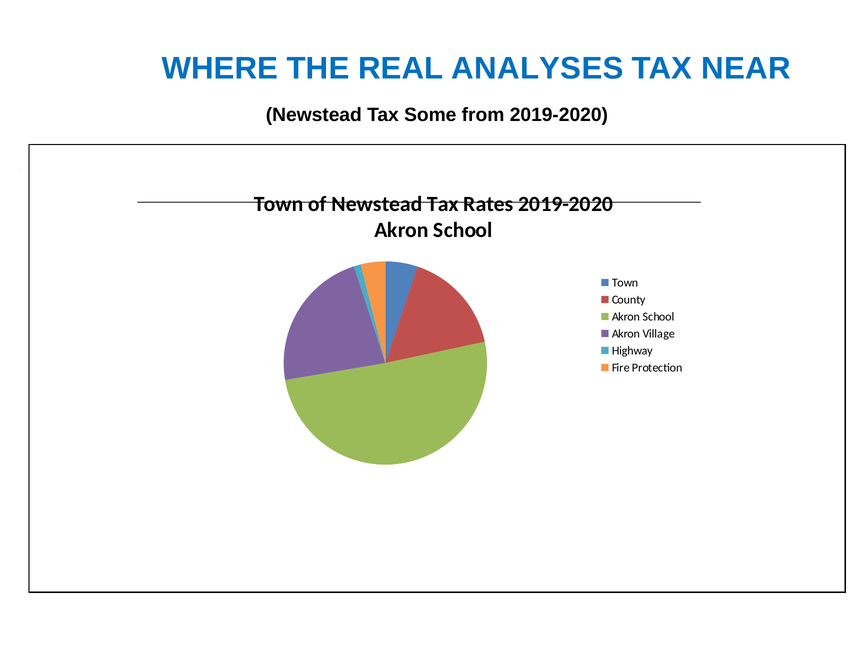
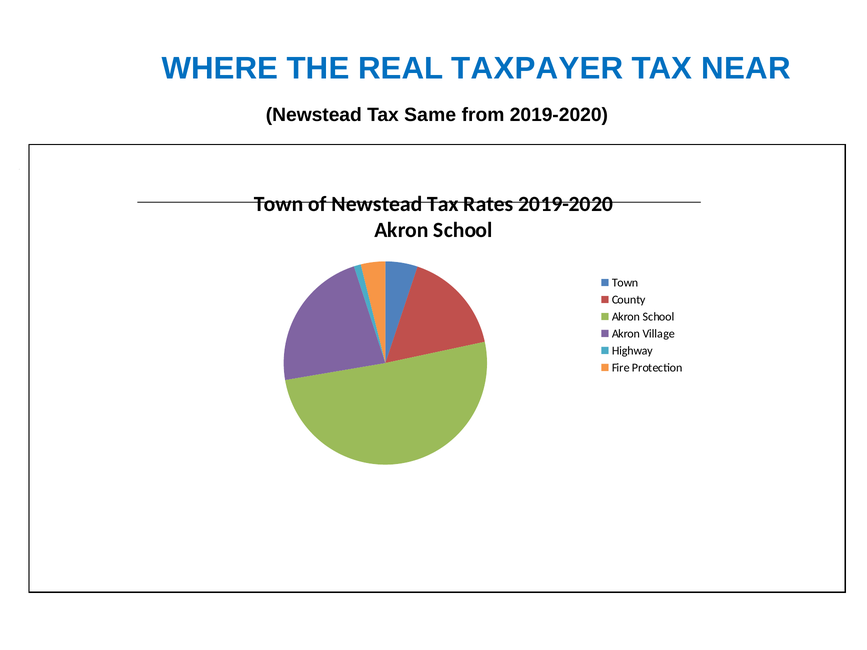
ANALYSES: ANALYSES -> TAXPAYER
Some: Some -> Same
